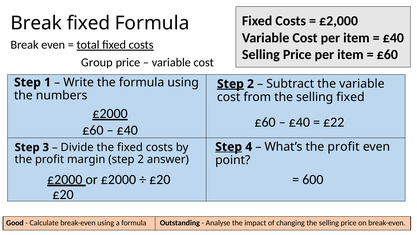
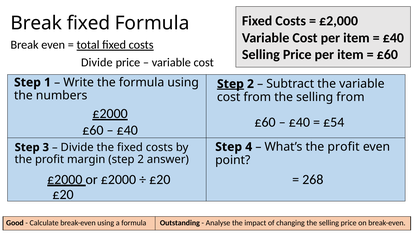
Group at (97, 62): Group -> Divide
selling fixed: fixed -> from
£22: £22 -> £54
Step at (229, 147) underline: present -> none
600: 600 -> 268
